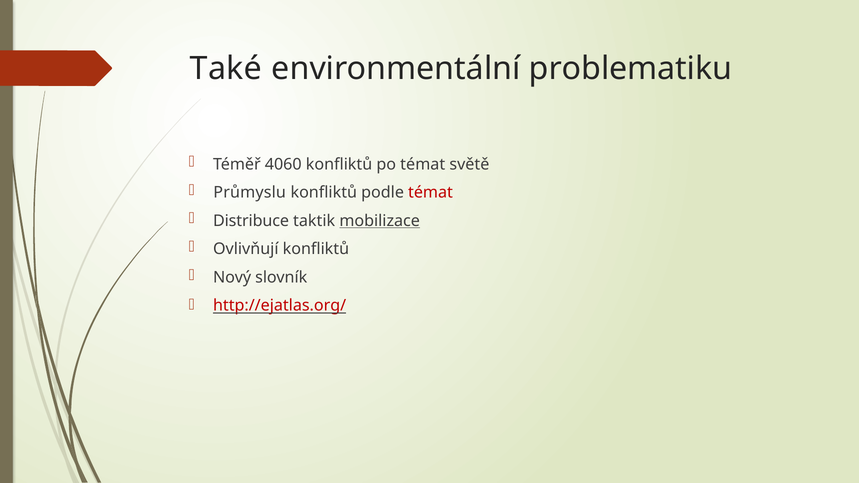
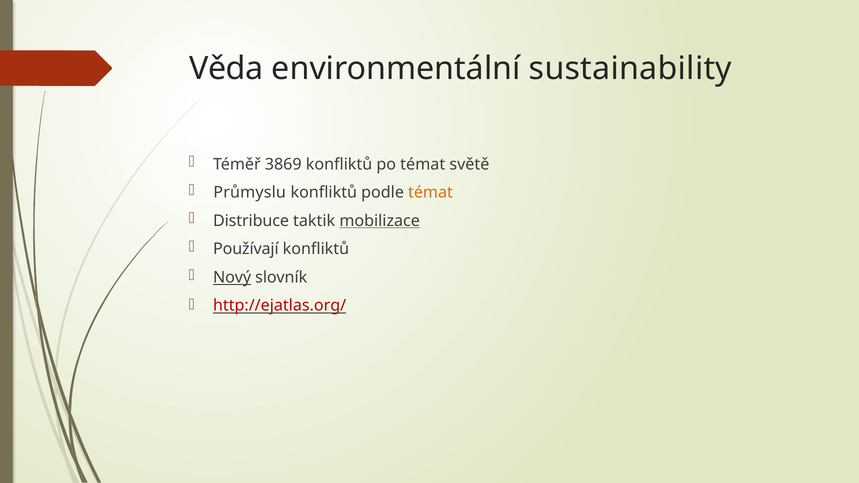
Také: Také -> Věda
problematiku: problematiku -> sustainability
4060: 4060 -> 3869
témat at (430, 193) colour: red -> orange
Ovlivňují: Ovlivňují -> Používají
Nový underline: none -> present
